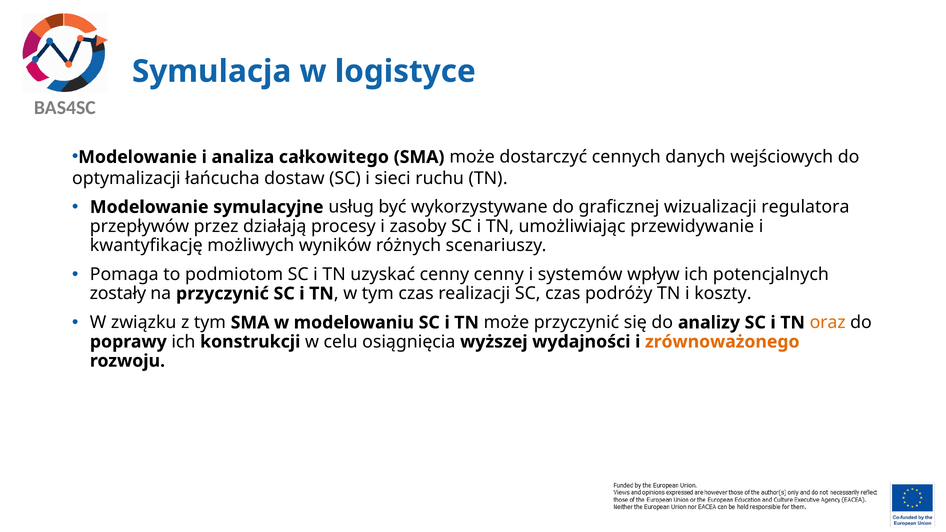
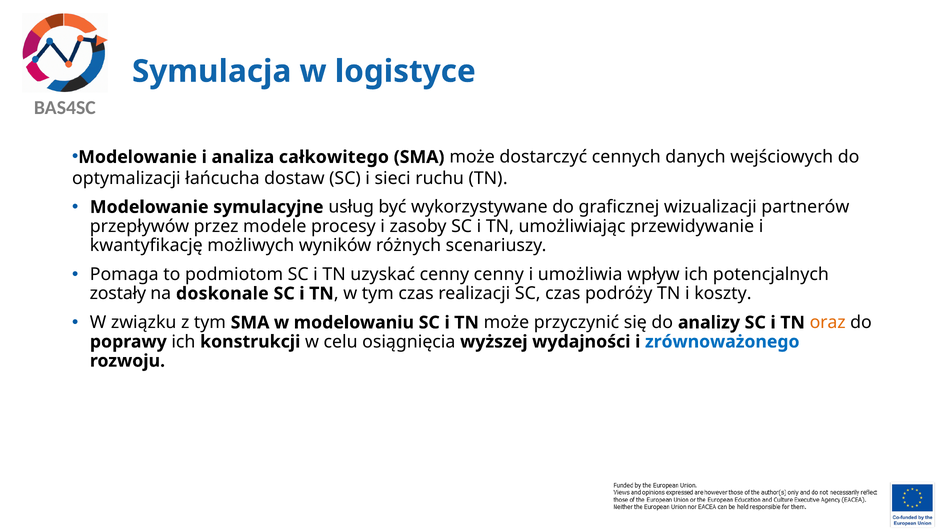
regulatora: regulatora -> partnerów
działają: działają -> modele
systemów: systemów -> umożliwia
na przyczynić: przyczynić -> doskonale
zrównoważonego colour: orange -> blue
